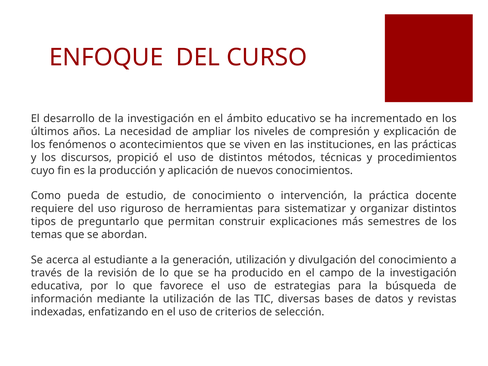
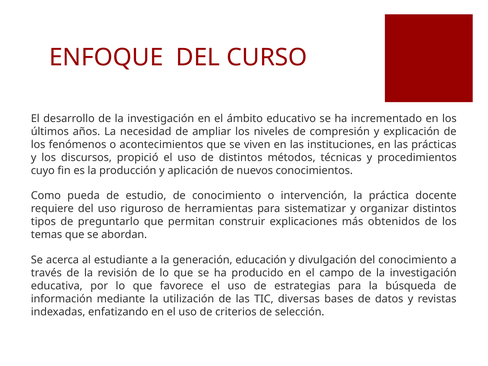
semestres: semestres -> obtenidos
generación utilización: utilización -> educación
